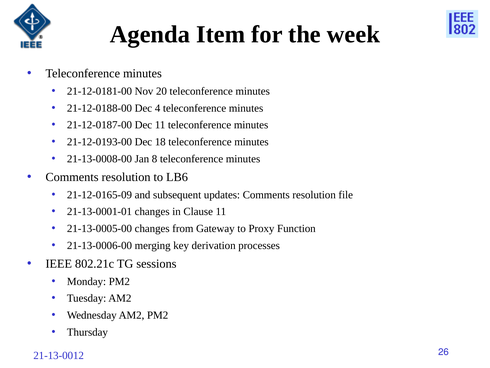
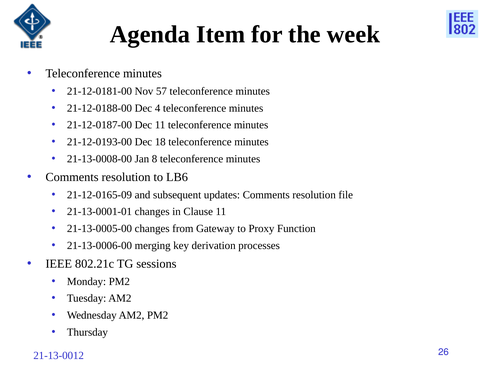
20: 20 -> 57
